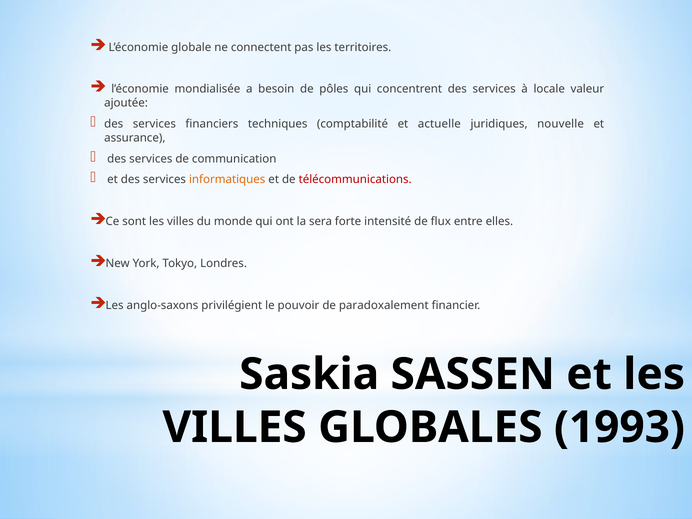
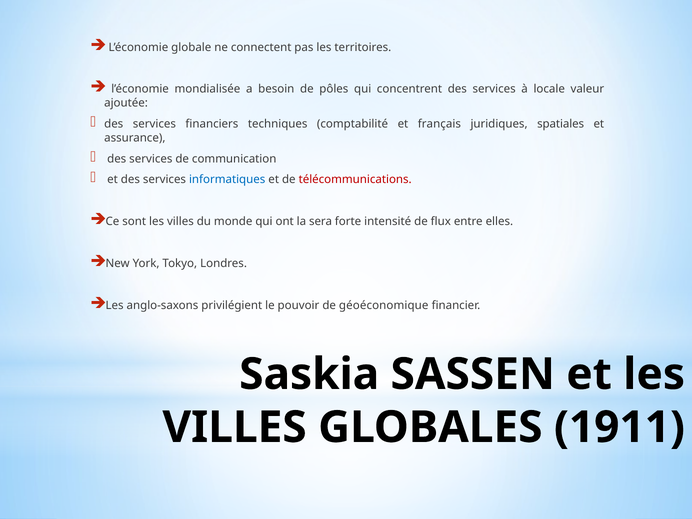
actuelle: actuelle -> français
nouvelle: nouvelle -> spatiales
informatiques colour: orange -> blue
paradoxalement: paradoxalement -> géoéconomique
1993: 1993 -> 1911
